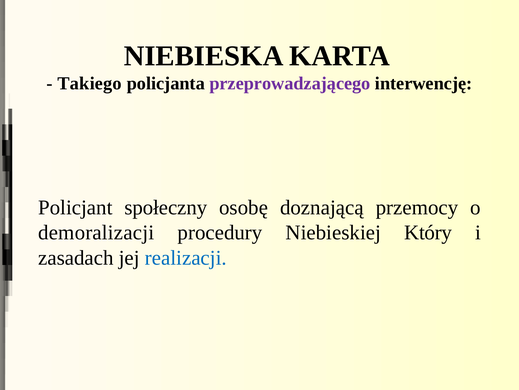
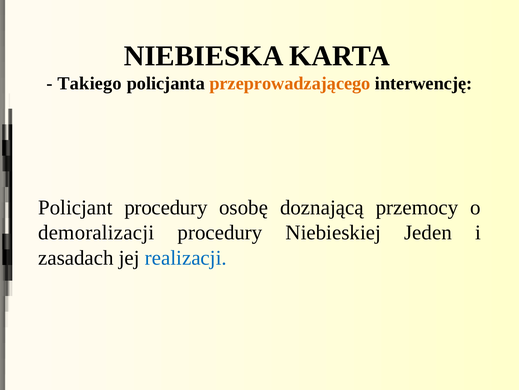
przeprowadzającego colour: purple -> orange
Policjant społeczny: społeczny -> procedury
Który: Który -> Jeden
